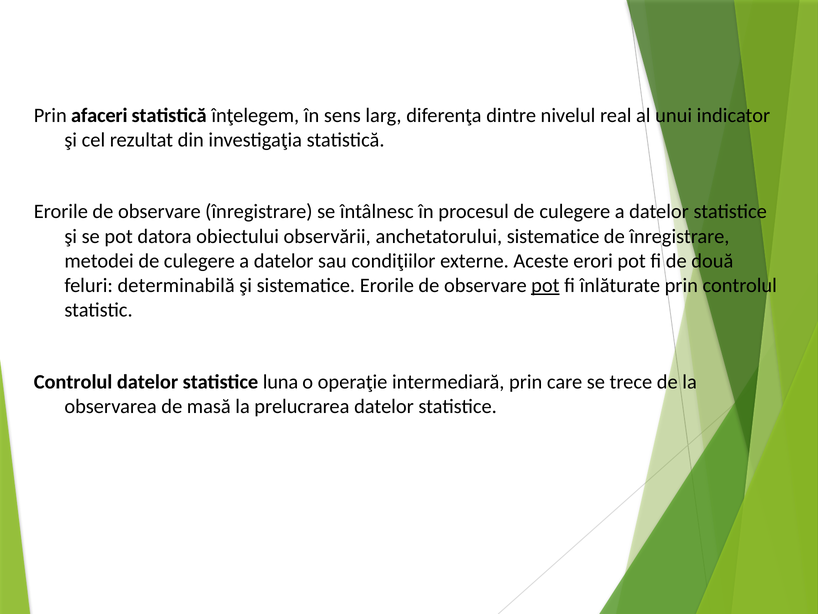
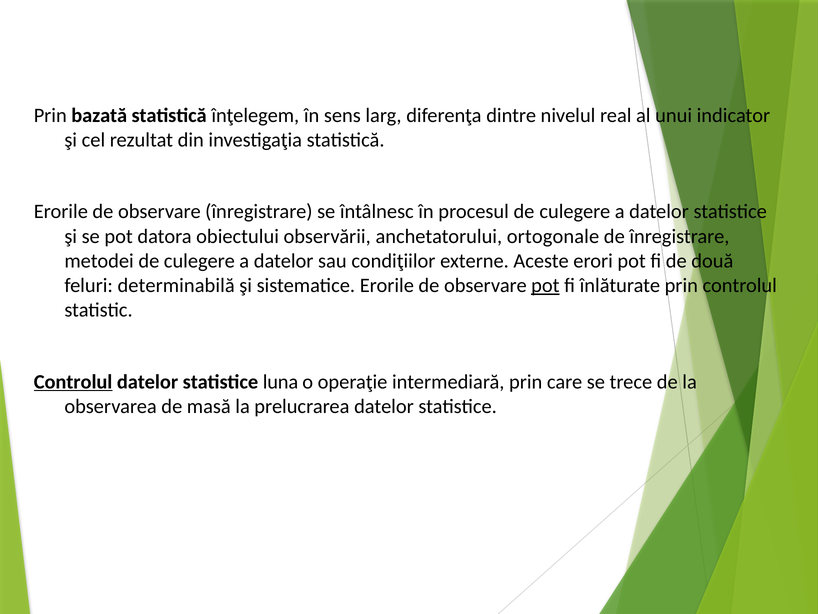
afaceri: afaceri -> bazată
anchetatorului sistematice: sistematice -> ortogonale
Controlul at (73, 382) underline: none -> present
